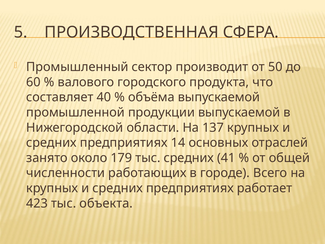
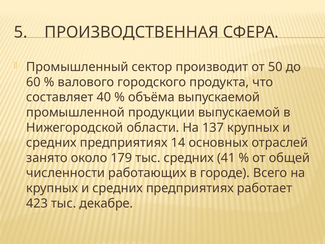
объекта: объекта -> декабре
